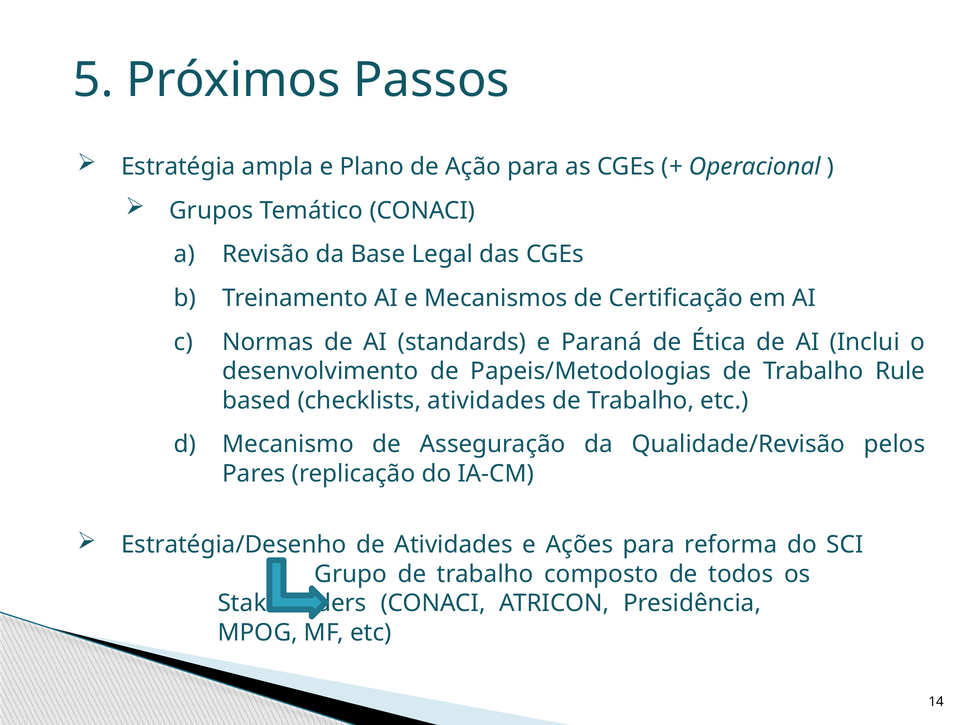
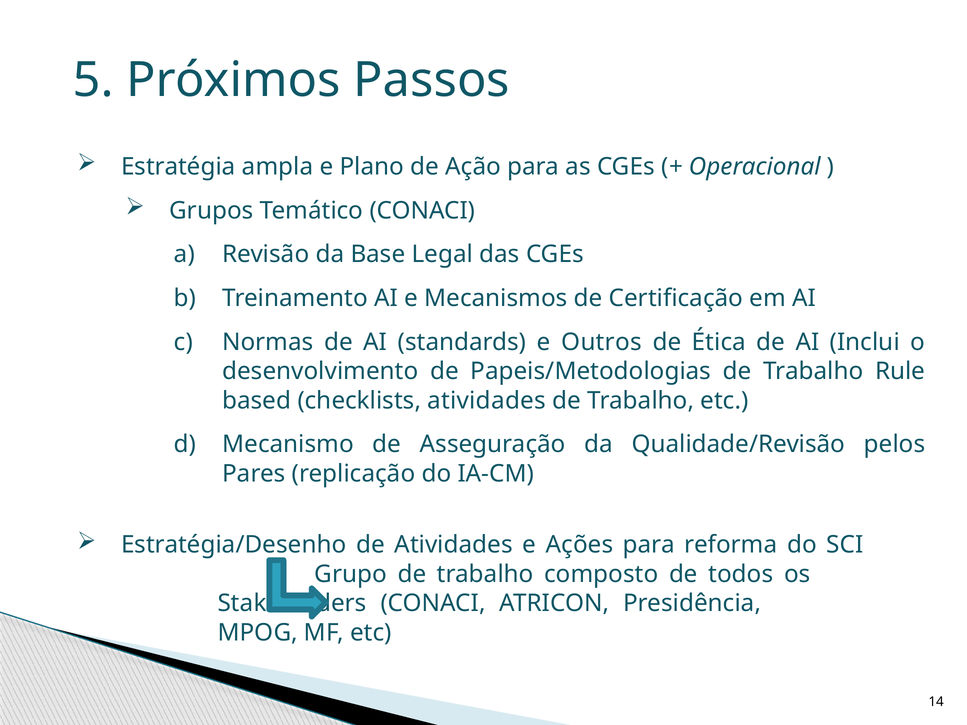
Paraná: Paraná -> Outros
